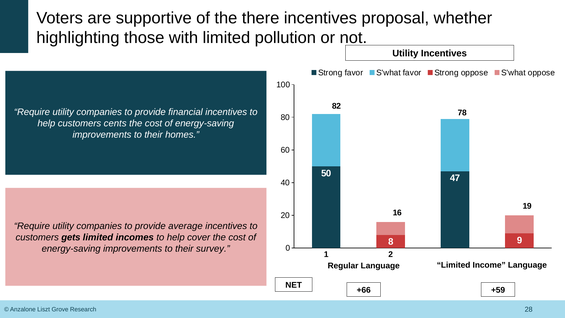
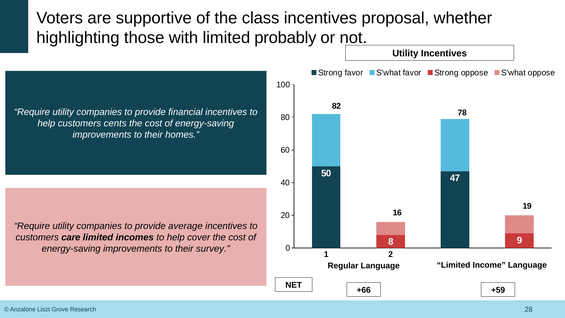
there: there -> class
pollution: pollution -> probably
gets: gets -> care
